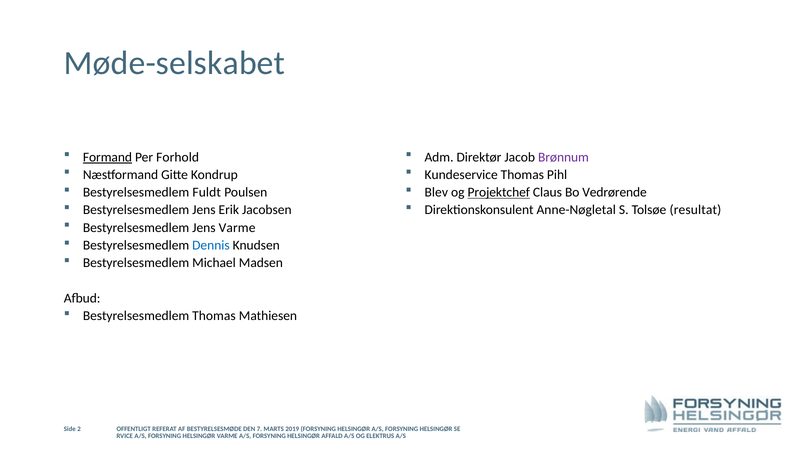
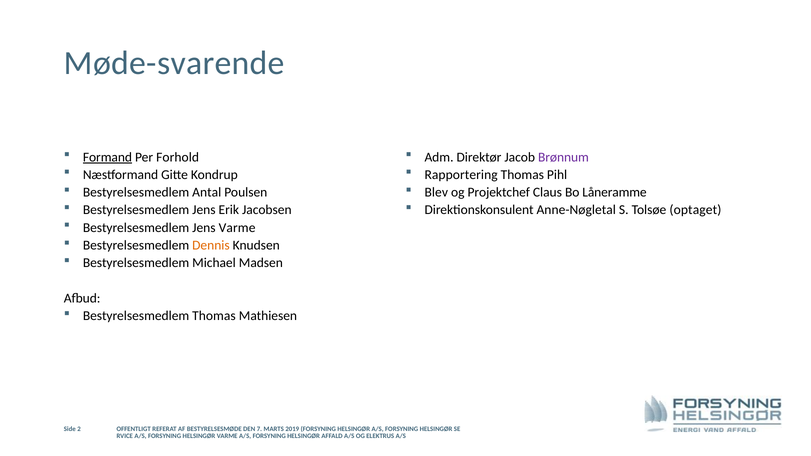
Møde-selskabet: Møde-selskabet -> Møde-svarende
Kundeservice: Kundeservice -> Rapportering
Fuldt: Fuldt -> Antal
Projektchef underline: present -> none
Vedrørende: Vedrørende -> Låneramme
resultat: resultat -> optaget
Dennis colour: blue -> orange
